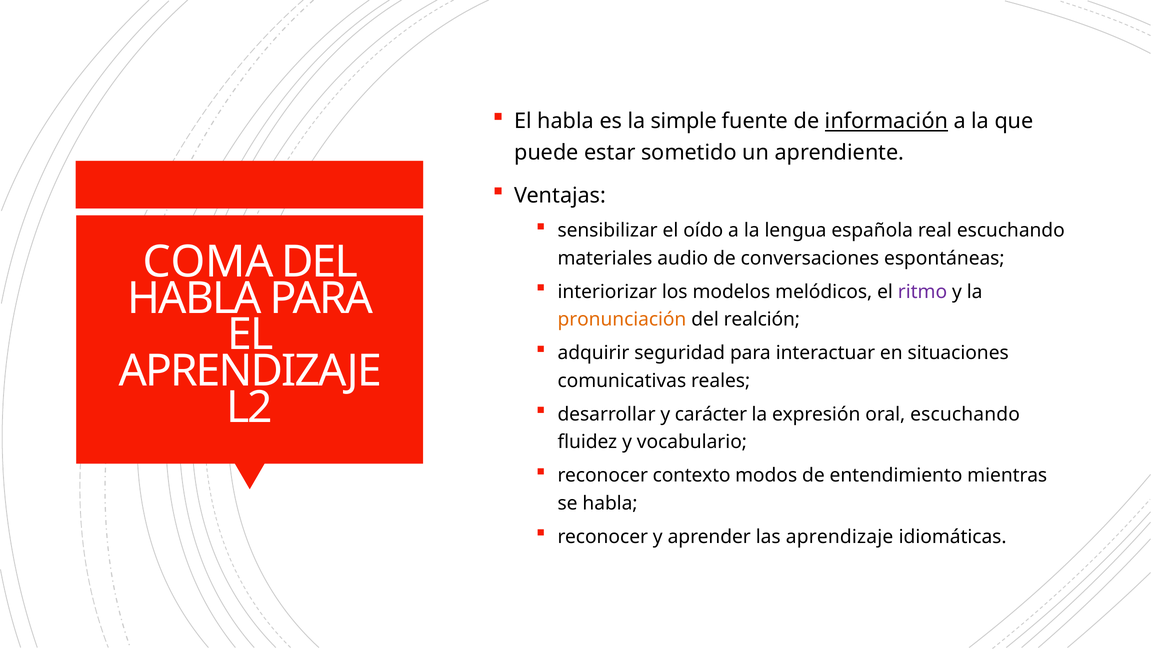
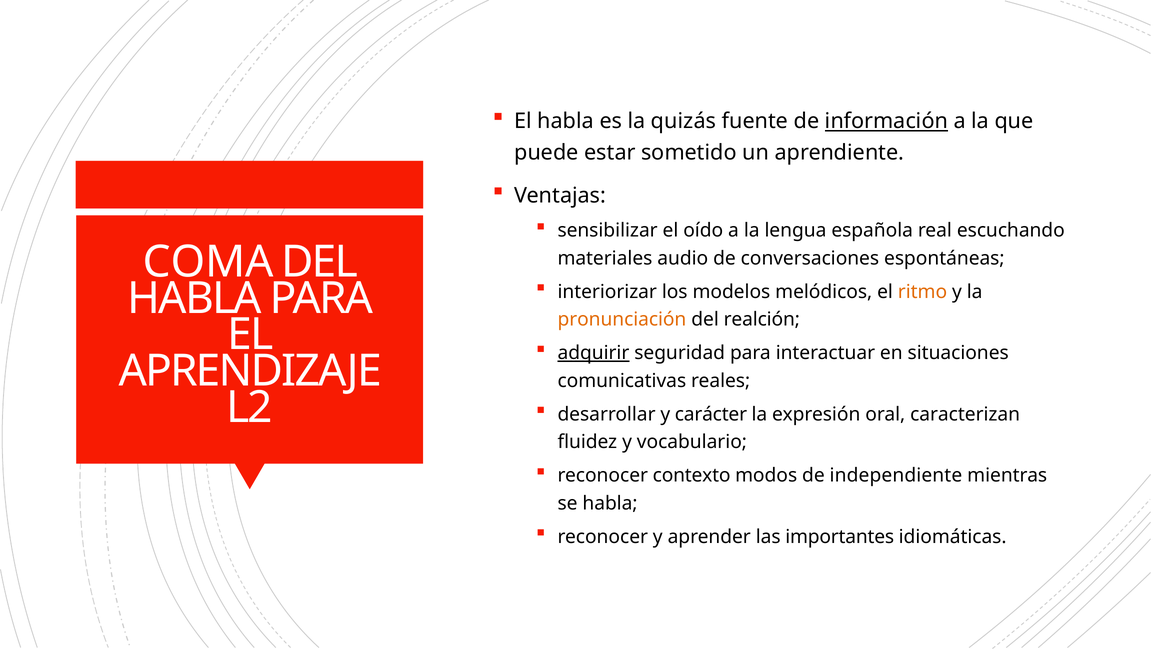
simple: simple -> quizás
ritmo colour: purple -> orange
adquirir underline: none -> present
oral escuchando: escuchando -> caracterizan
entendimiento: entendimiento -> independiente
las aprendizaje: aprendizaje -> importantes
